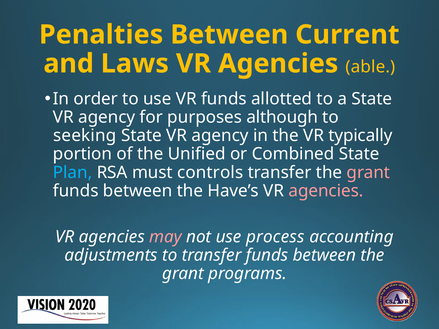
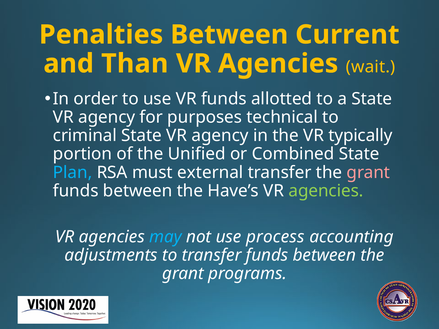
Laws: Laws -> Than
able: able -> wait
although: although -> technical
seeking: seeking -> criminal
controls: controls -> external
agencies at (326, 191) colour: pink -> light green
may colour: pink -> light blue
